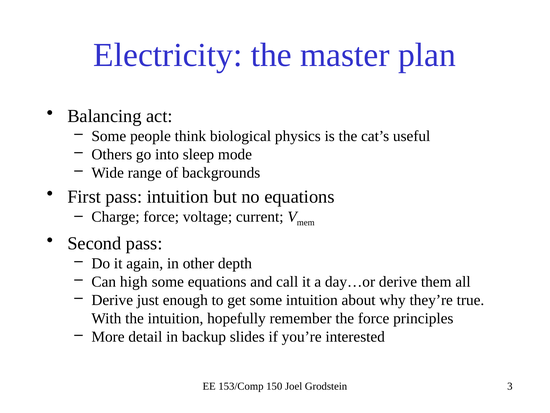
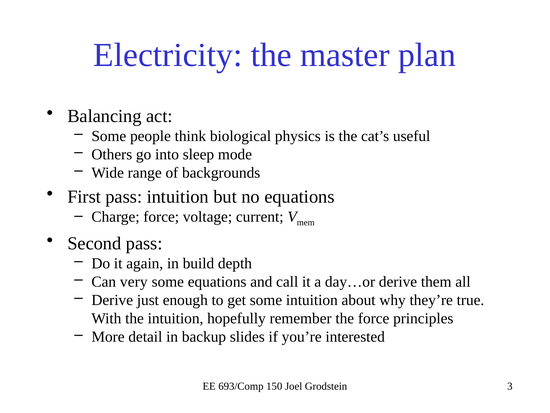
other: other -> build
high: high -> very
153/Comp: 153/Comp -> 693/Comp
